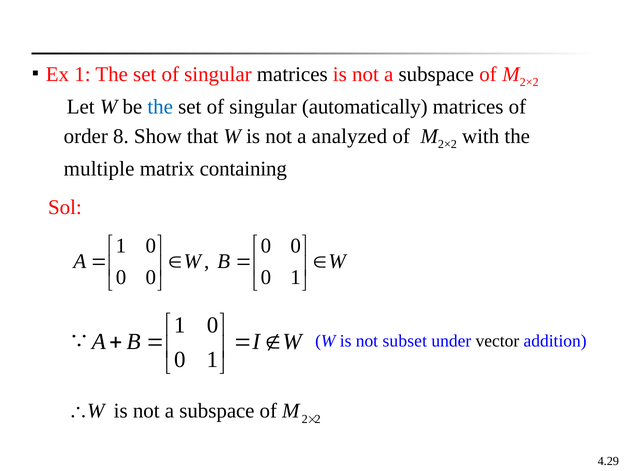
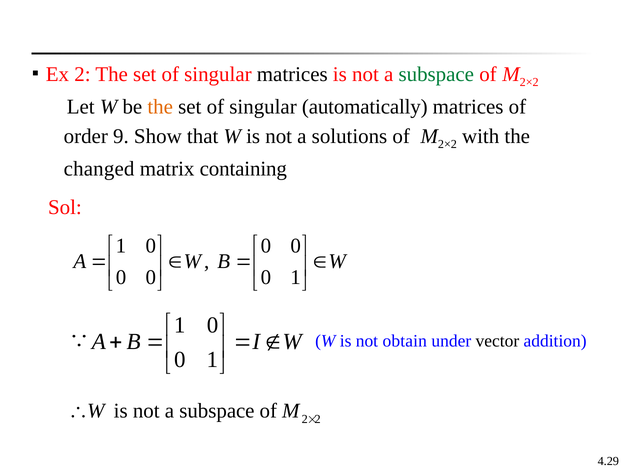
Ex 1: 1 -> 2
subspace at (436, 74) colour: black -> green
the at (160, 107) colour: blue -> orange
8: 8 -> 9
analyzed: analyzed -> solutions
multiple: multiple -> changed
subset: subset -> obtain
